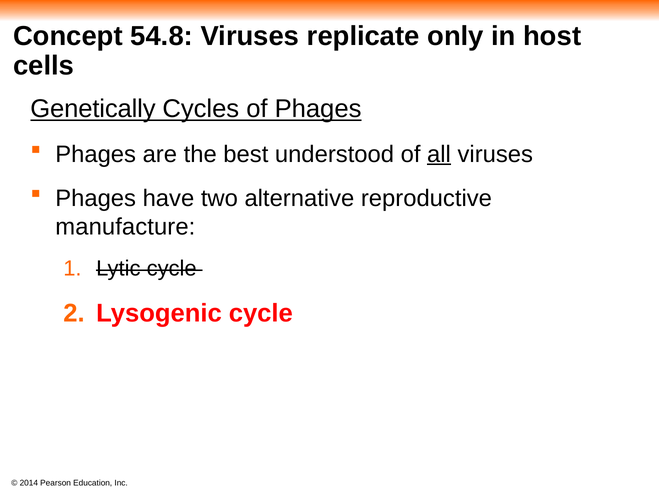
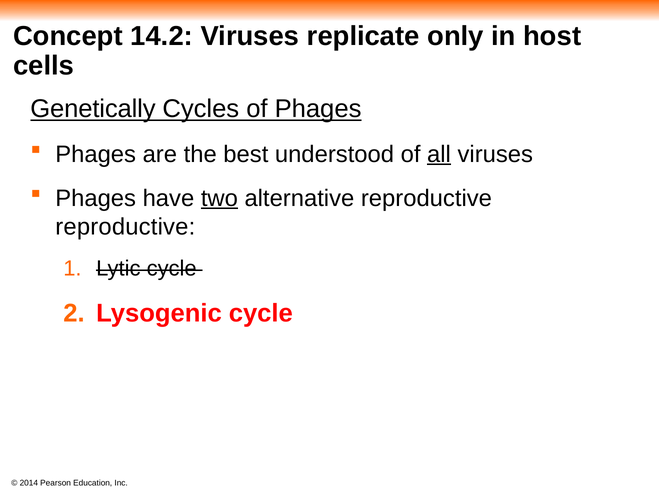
54.8: 54.8 -> 14.2
two underline: none -> present
manufacture at (125, 227): manufacture -> reproductive
